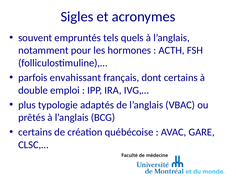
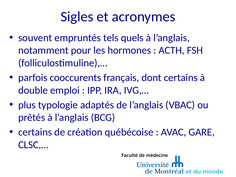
envahissant: envahissant -> cooccurents
